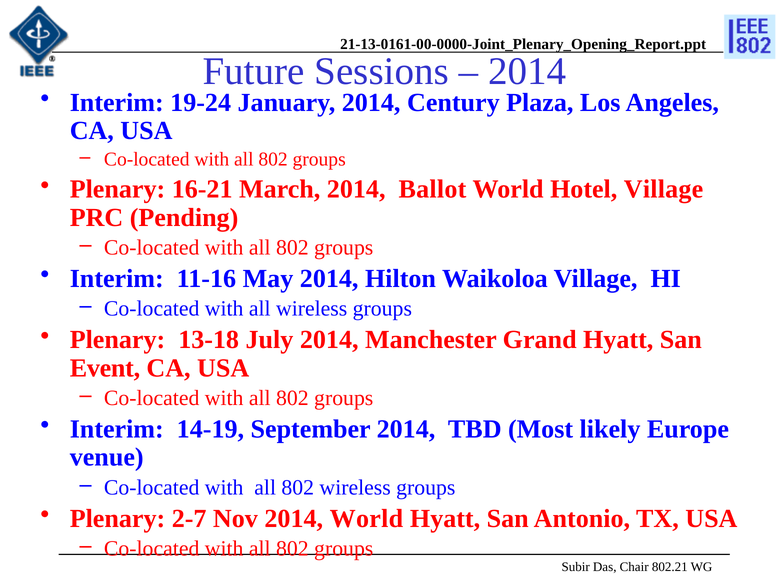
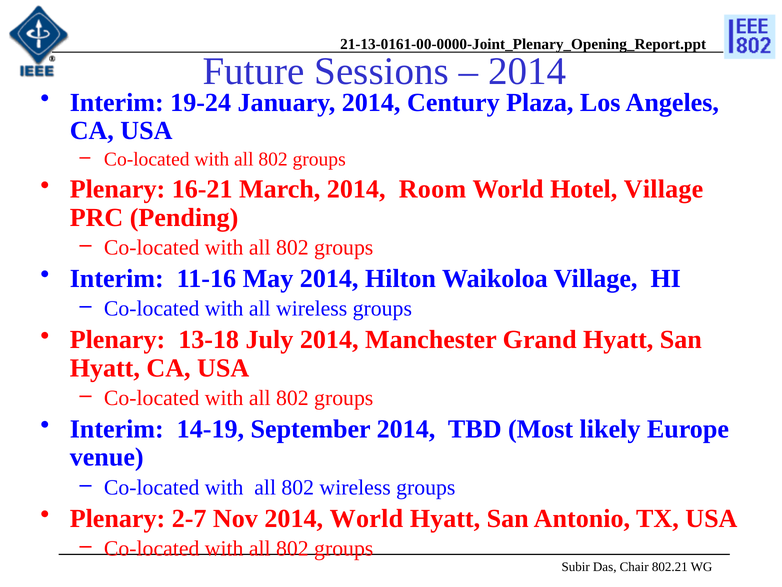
Ballot: Ballot -> Room
Event at (105, 368): Event -> Hyatt
